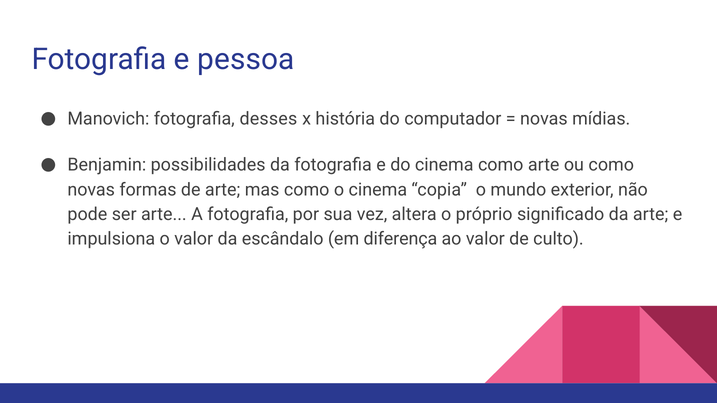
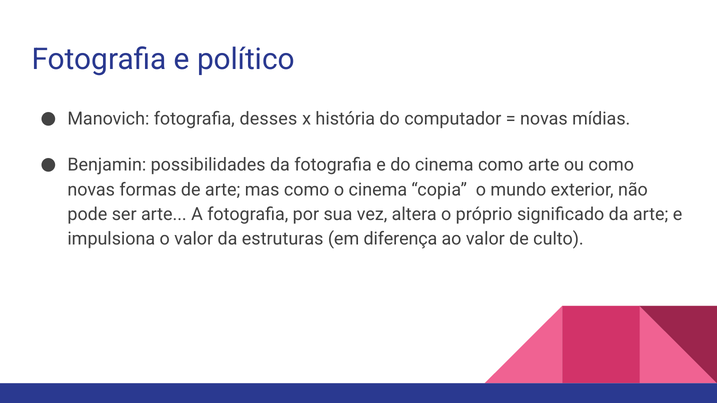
pessoa: pessoa -> político
escândalo: escândalo -> estruturas
